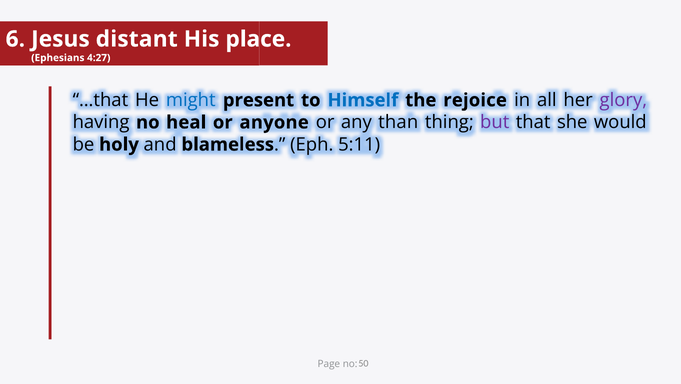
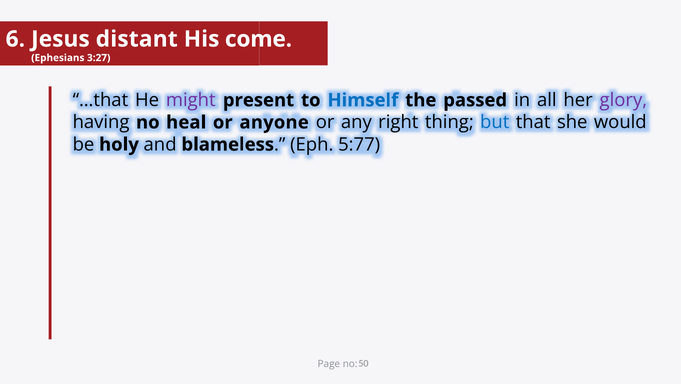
place: place -> come
4:27: 4:27 -> 3:27
might colour: blue -> purple
rejoice: rejoice -> passed
than: than -> right
but colour: purple -> blue
5:11: 5:11 -> 5:77
